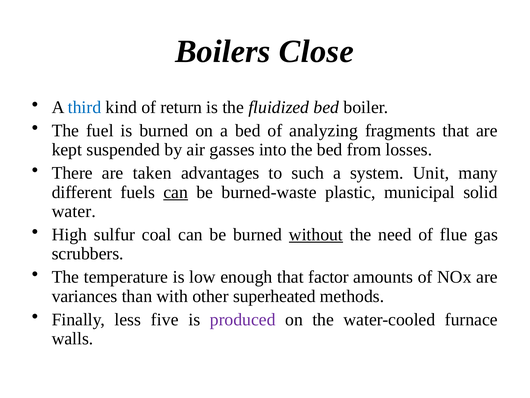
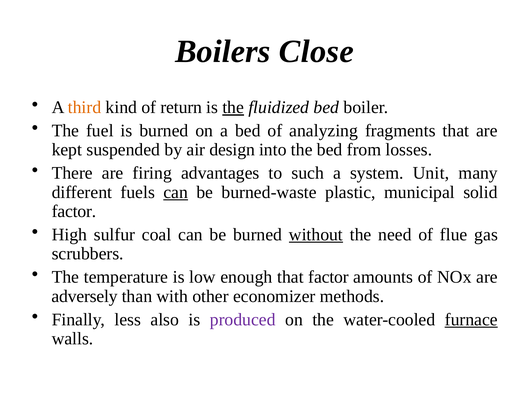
third colour: blue -> orange
the at (233, 107) underline: none -> present
gasses: gasses -> design
taken: taken -> firing
water at (74, 211): water -> factor
variances: variances -> adversely
superheated: superheated -> economizer
five: five -> also
furnace underline: none -> present
